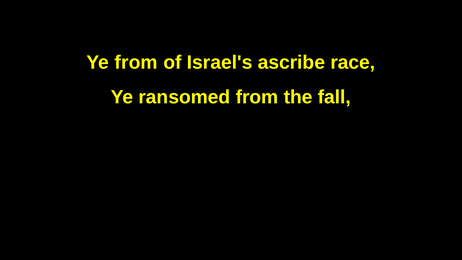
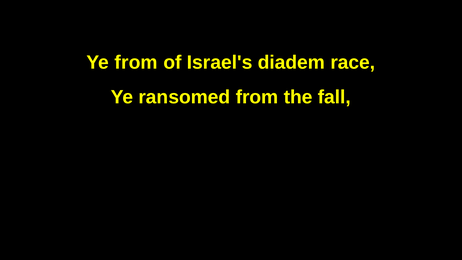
ascribe: ascribe -> diadem
